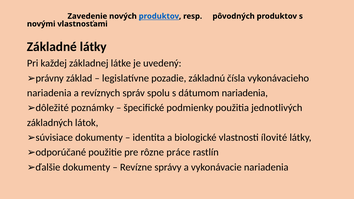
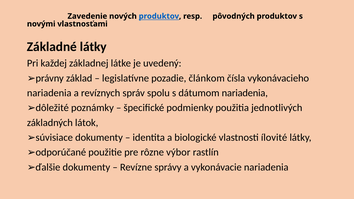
základnú: základnú -> článkom
práce: práce -> výbor
